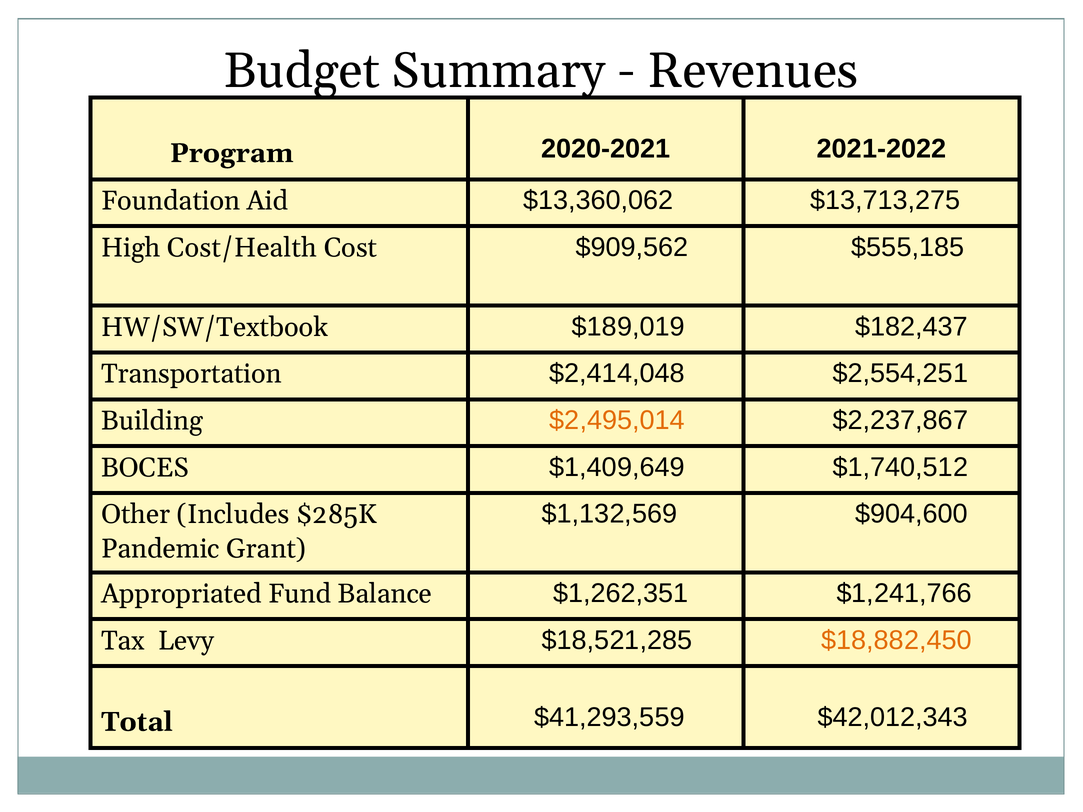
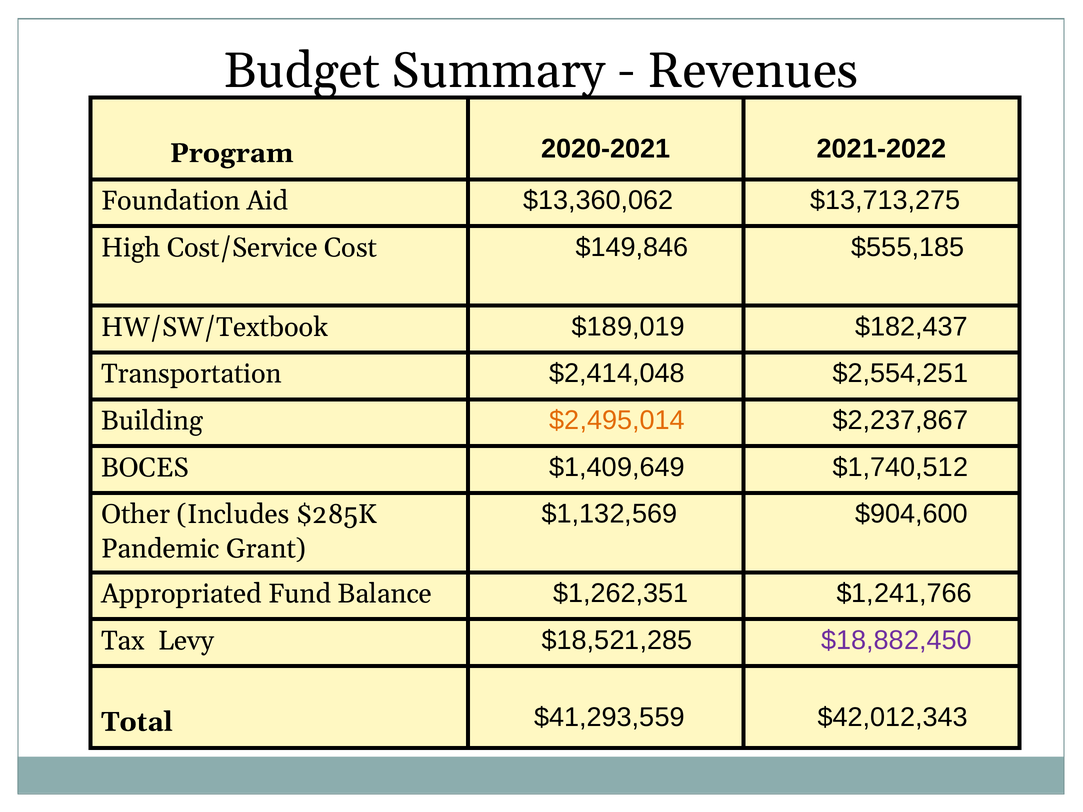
Cost/Health: Cost/Health -> Cost/Service
$909,562: $909,562 -> $149,846
$18,882,450 colour: orange -> purple
